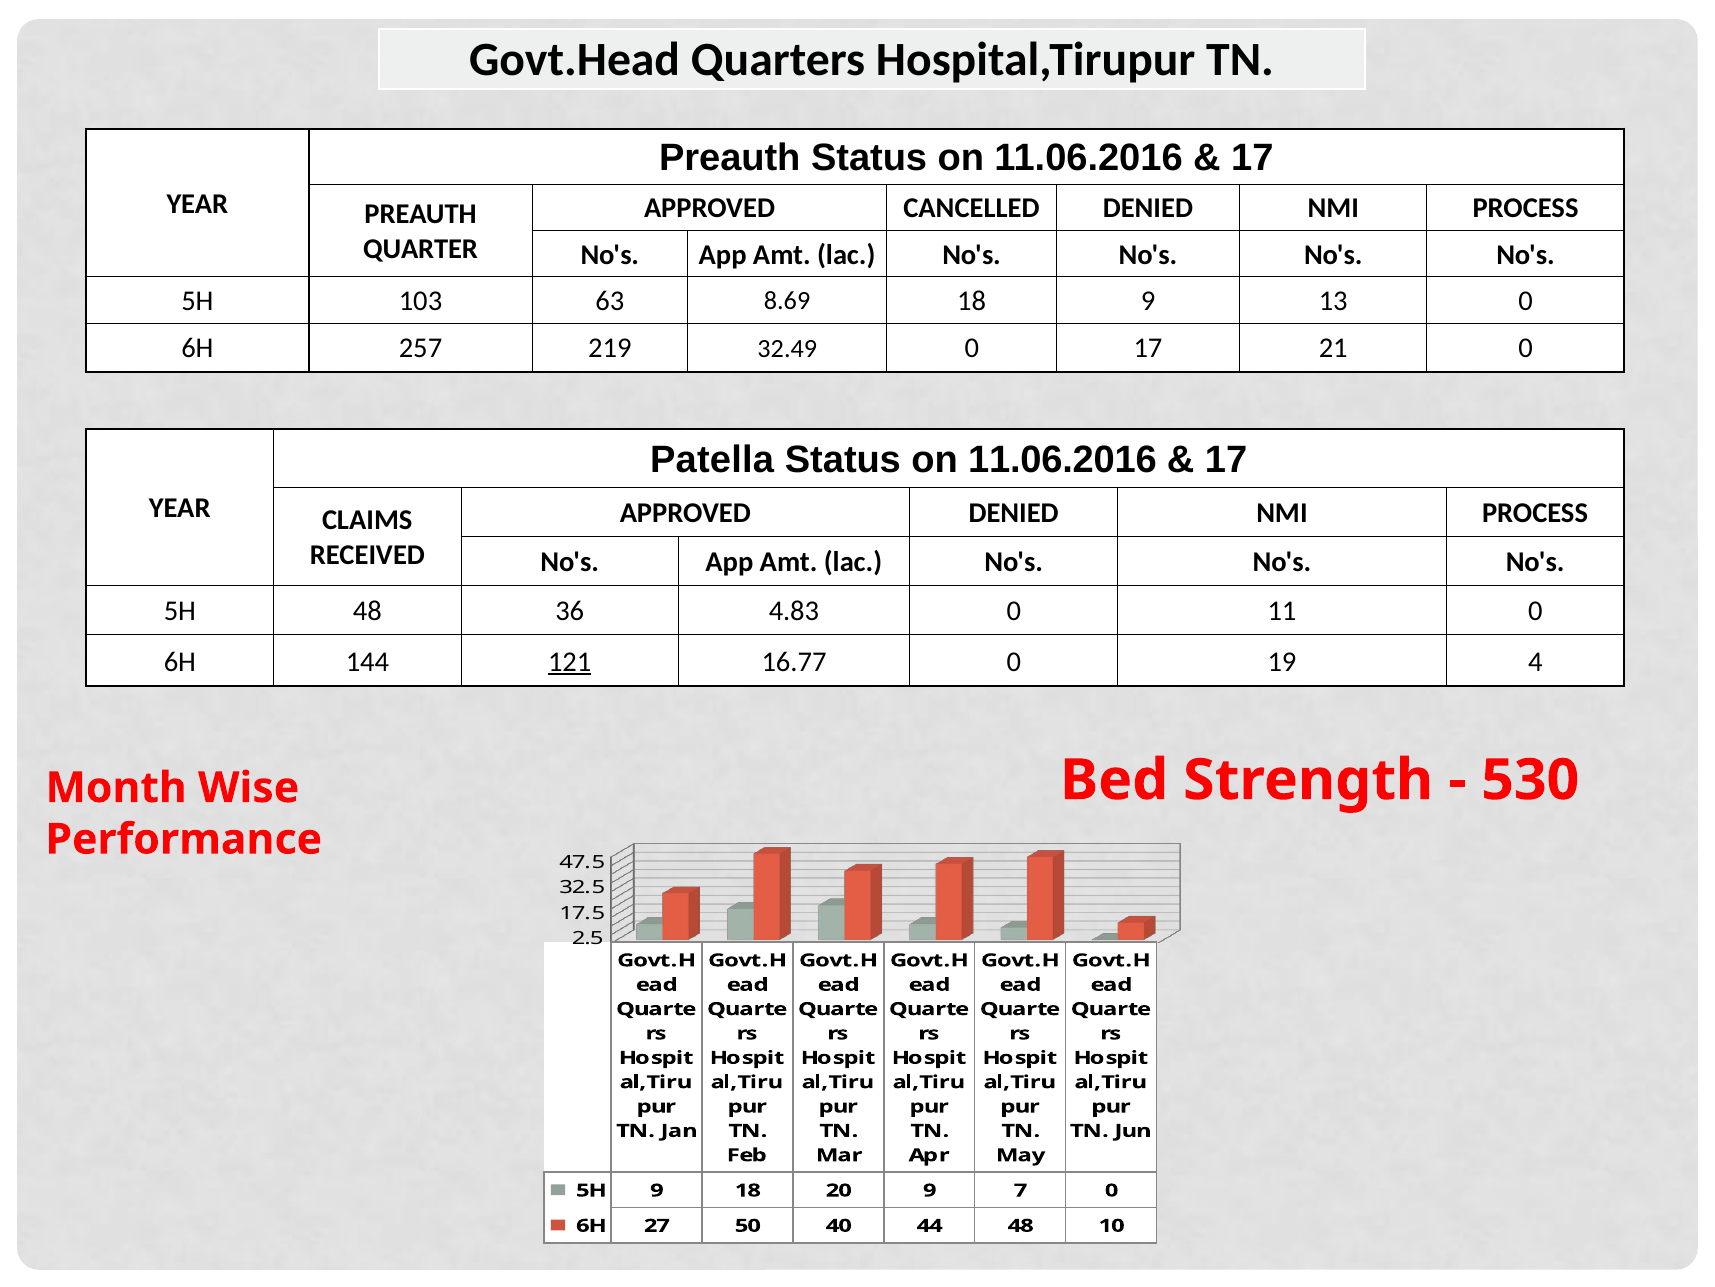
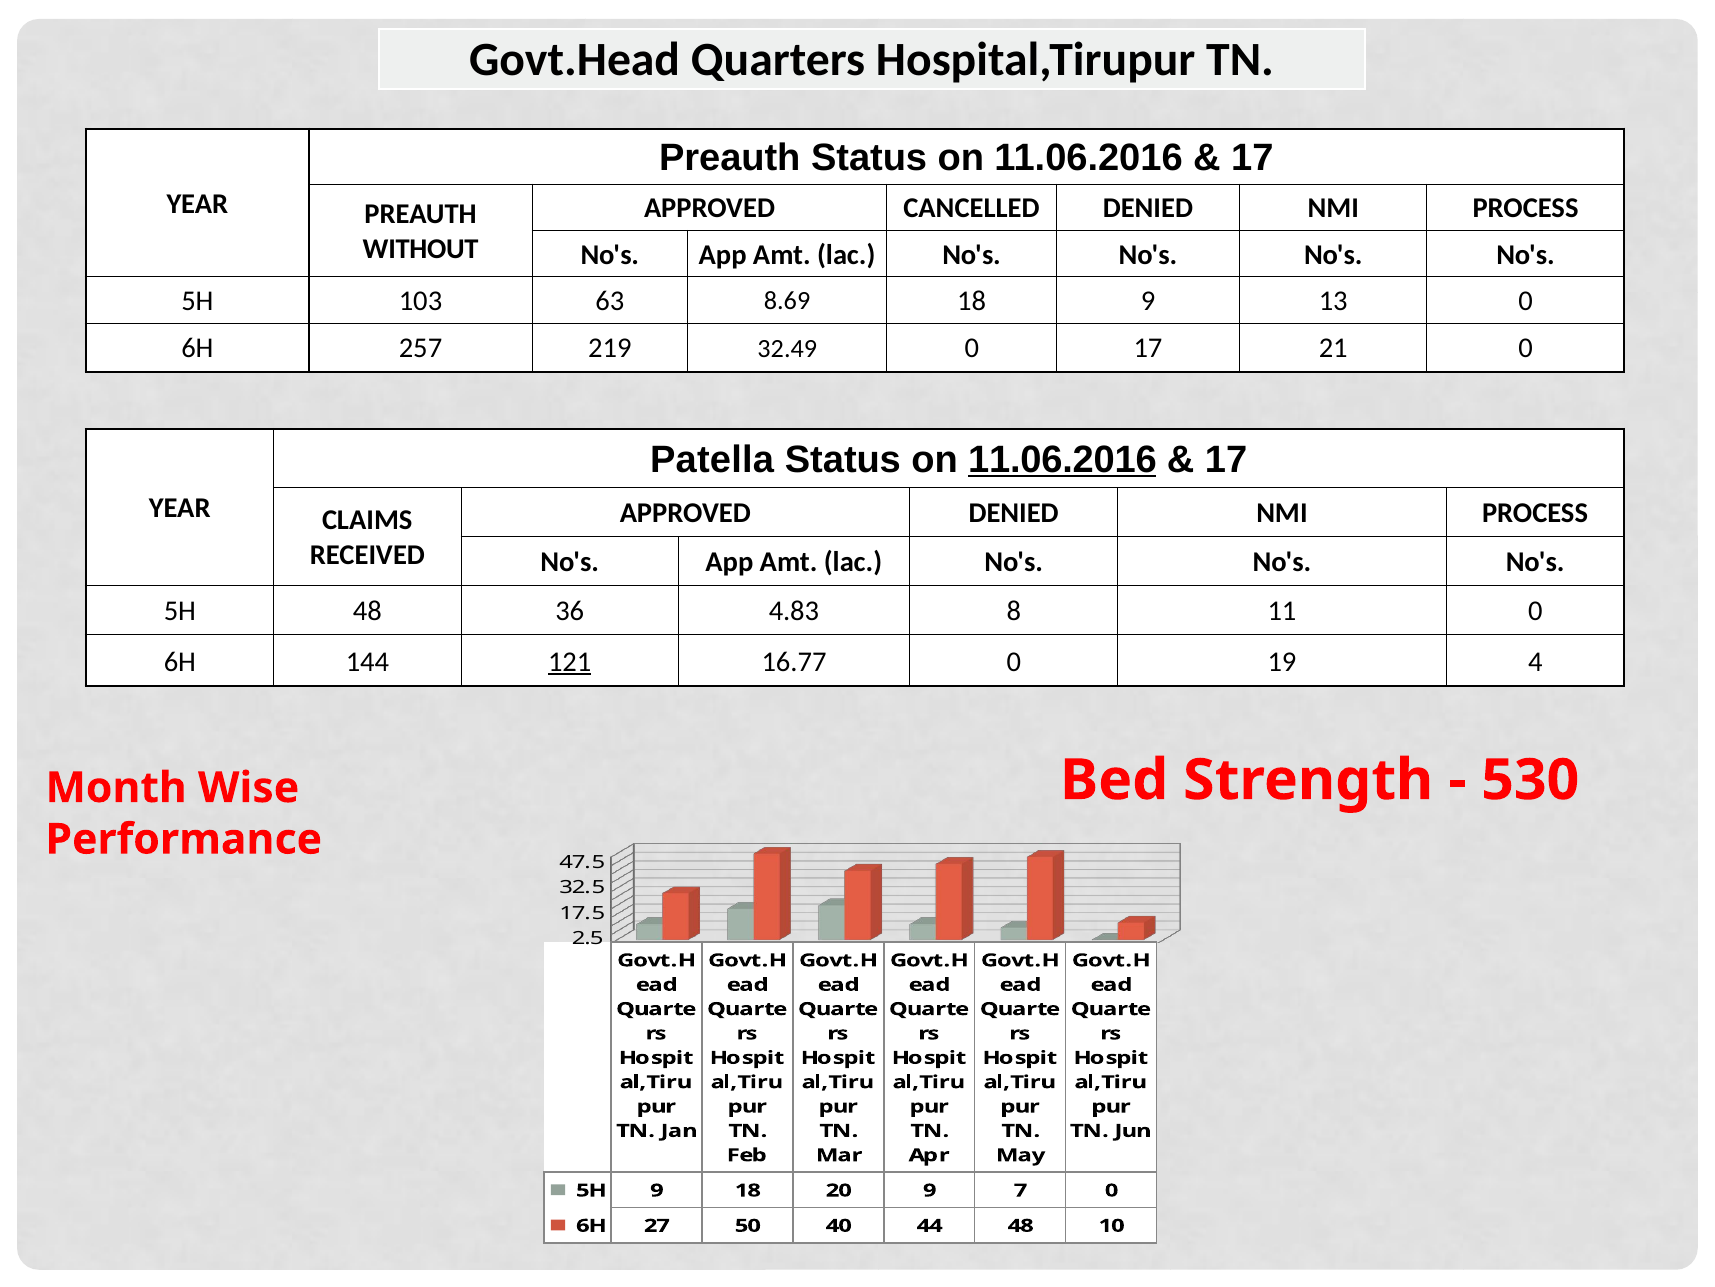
QUARTER: QUARTER -> WITHOUT
11.06.2016 at (1062, 460) underline: none -> present
4.83 0: 0 -> 8
